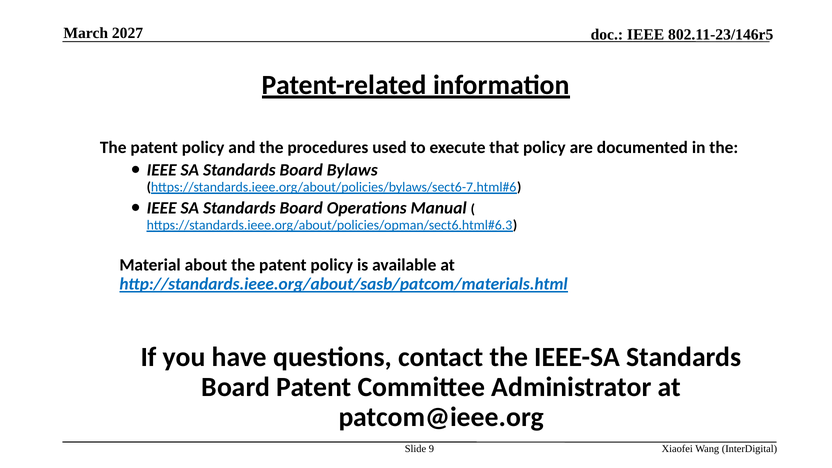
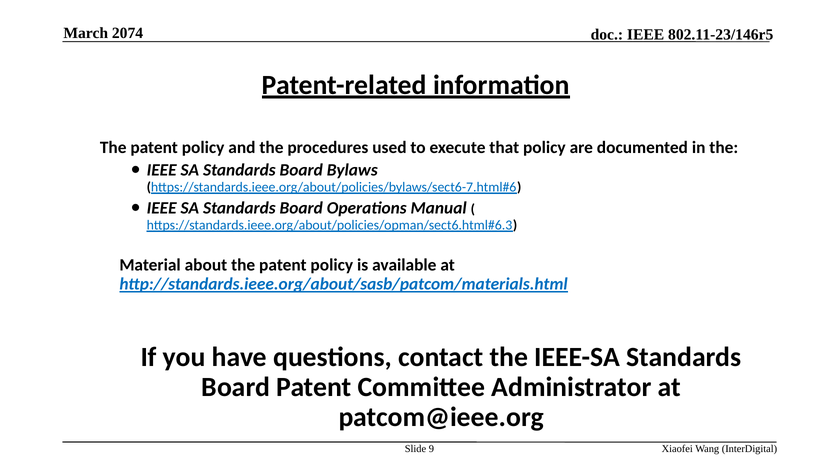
2027: 2027 -> 2074
